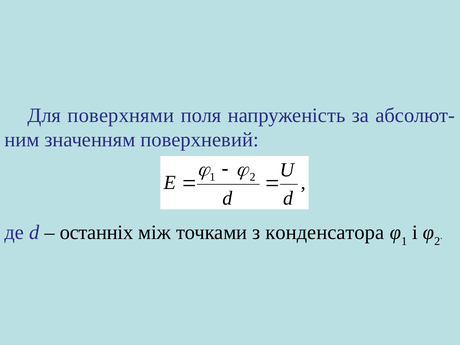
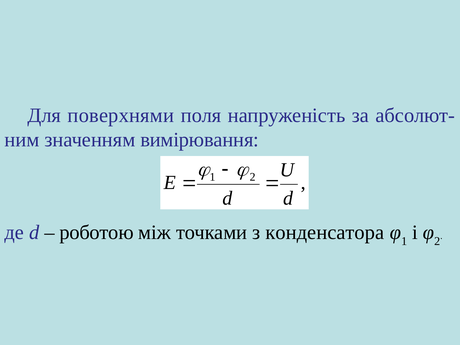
поверхневий: поверхневий -> вимірювання
останніх: останніх -> роботою
